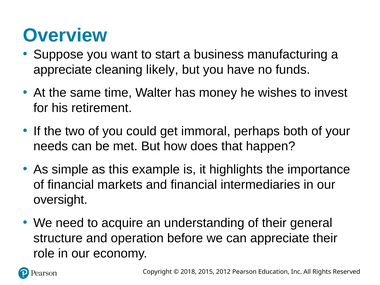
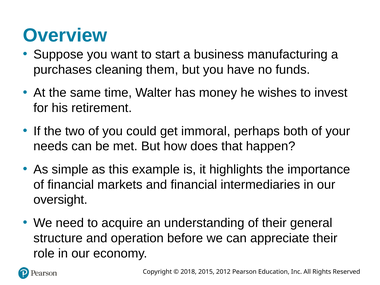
appreciate at (63, 70): appreciate -> purchases
likely: likely -> them
